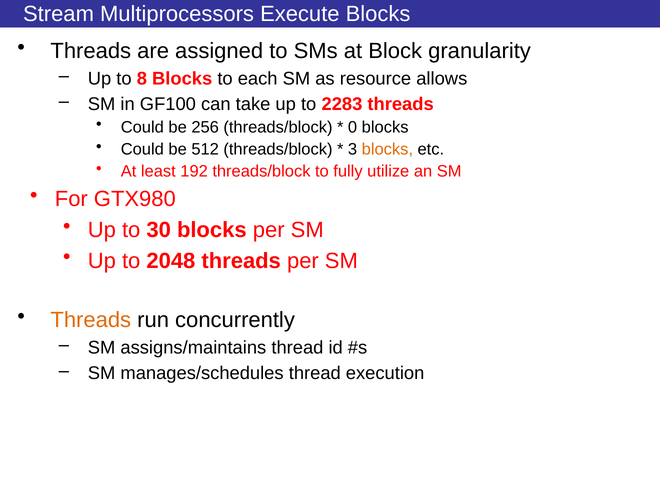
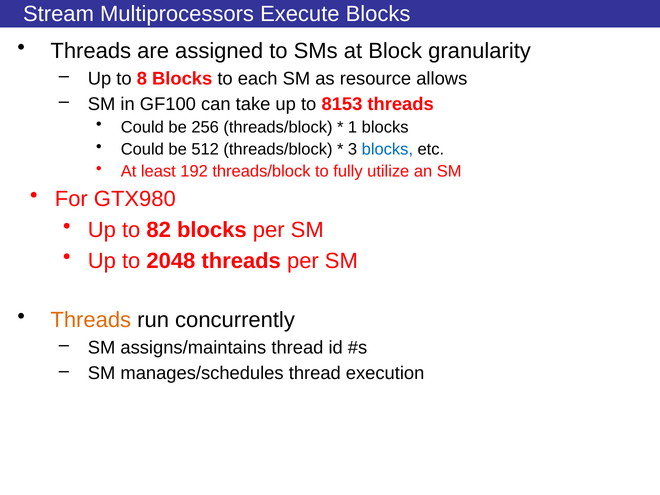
2283: 2283 -> 8153
0: 0 -> 1
blocks at (387, 149) colour: orange -> blue
30: 30 -> 82
